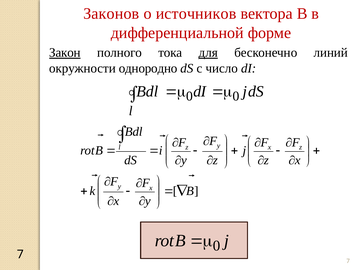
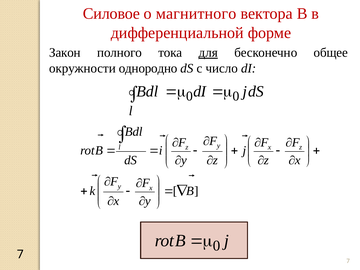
Законов: Законов -> Силовое
источников: источников -> магнитного
Закон underline: present -> none
линий: линий -> общее
